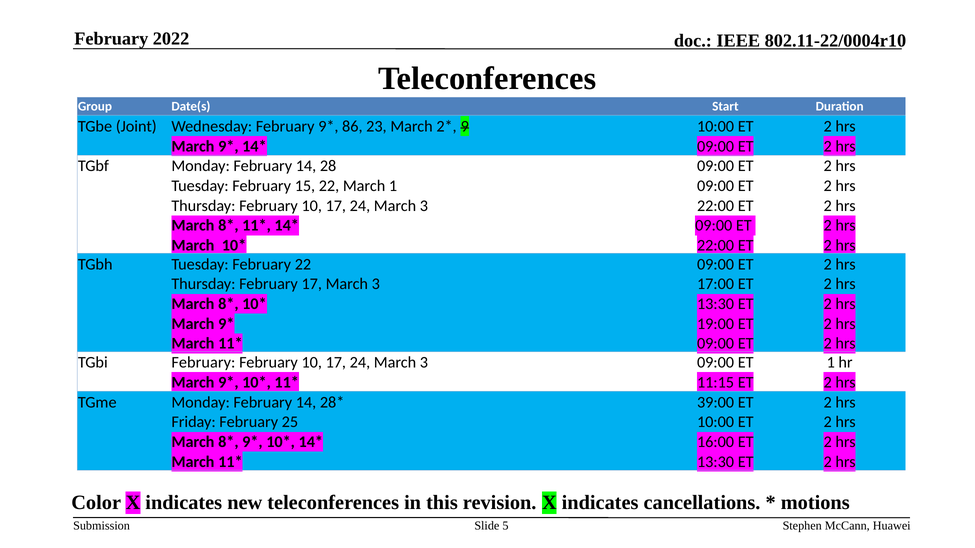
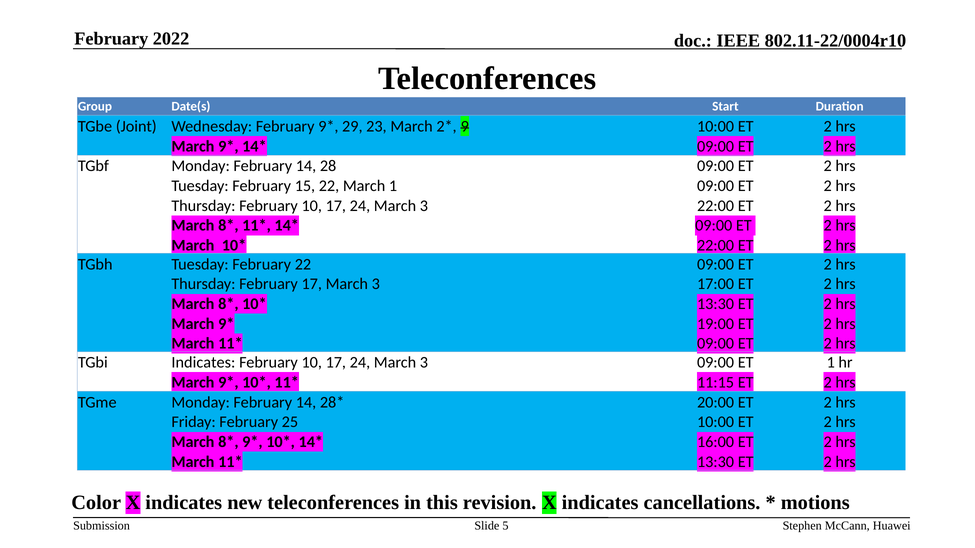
86: 86 -> 29
TGbi February: February -> Indicates
39:00: 39:00 -> 20:00
